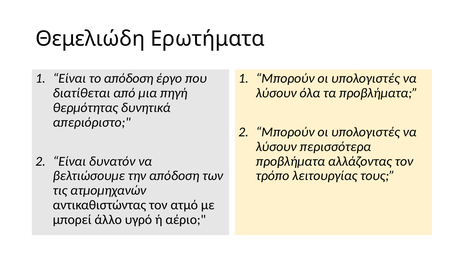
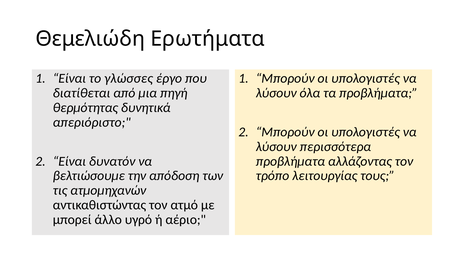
το απόδοση: απόδοση -> γλώσσες
